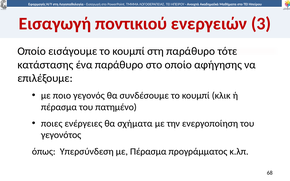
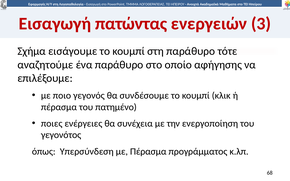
ποντικιού: ποντικιού -> πατώντας
Οποίο at (32, 51): Οποίο -> Σχήμα
κατάστασης: κατάστασης -> αναζητούμε
σχήματα: σχήματα -> συνέχεια
